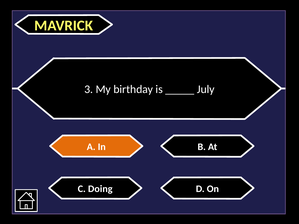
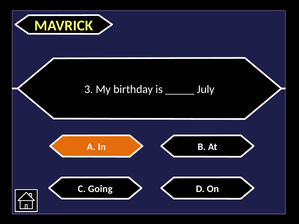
Doing: Doing -> Going
